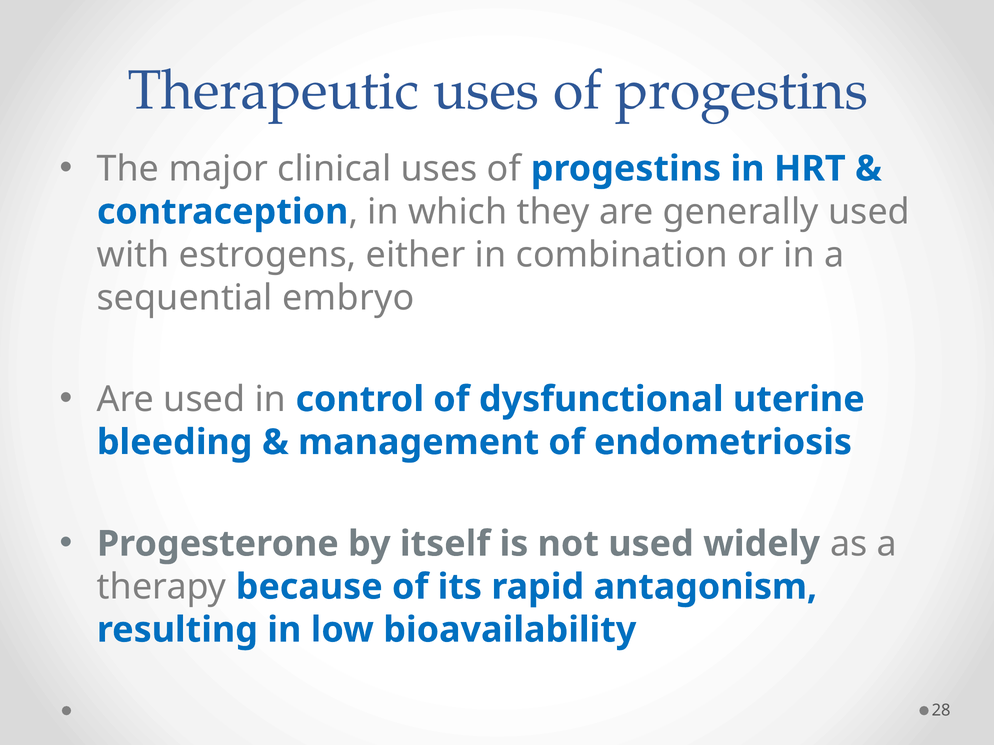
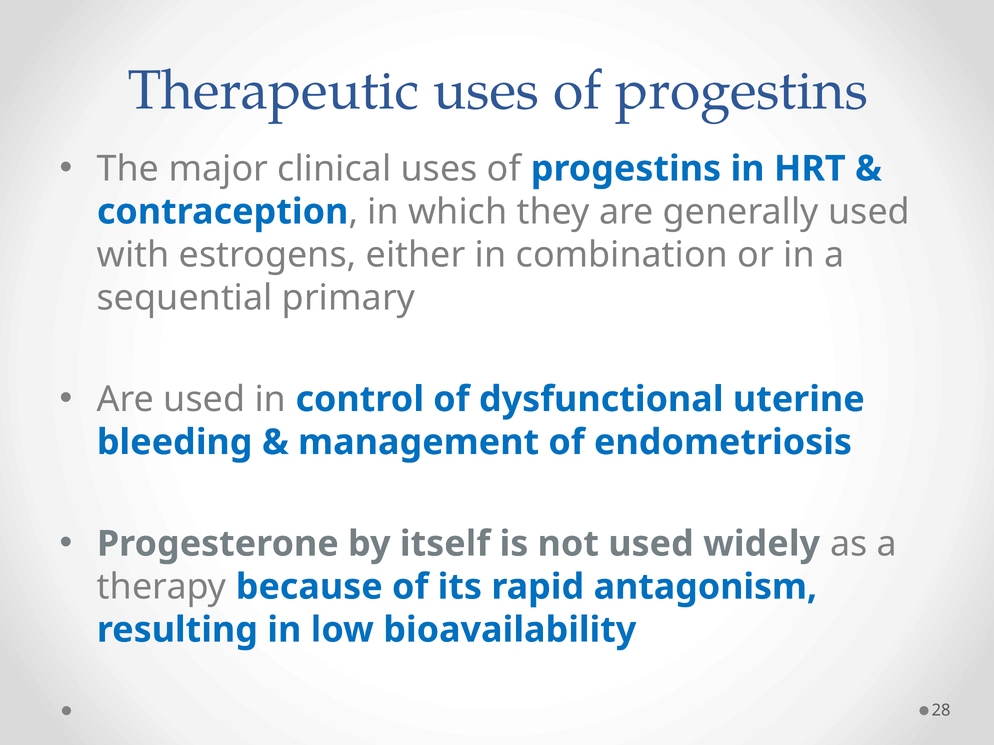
embryo: embryo -> primary
